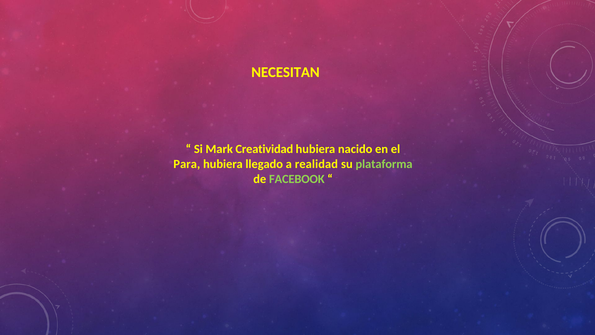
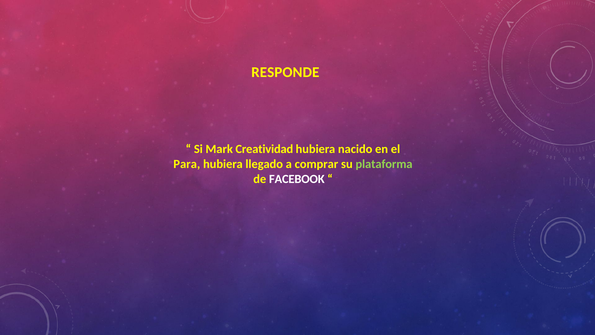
NECESITAN: NECESITAN -> RESPONDE
realidad: realidad -> comprar
FACEBOOK colour: light green -> white
